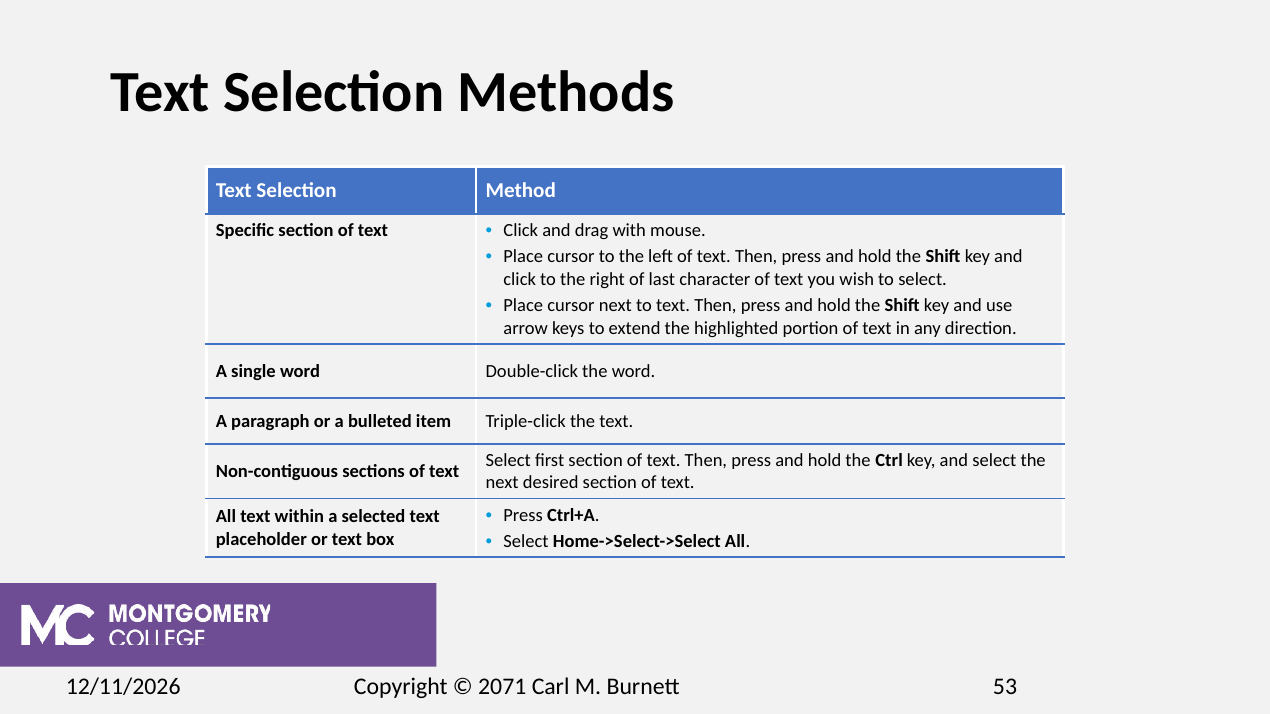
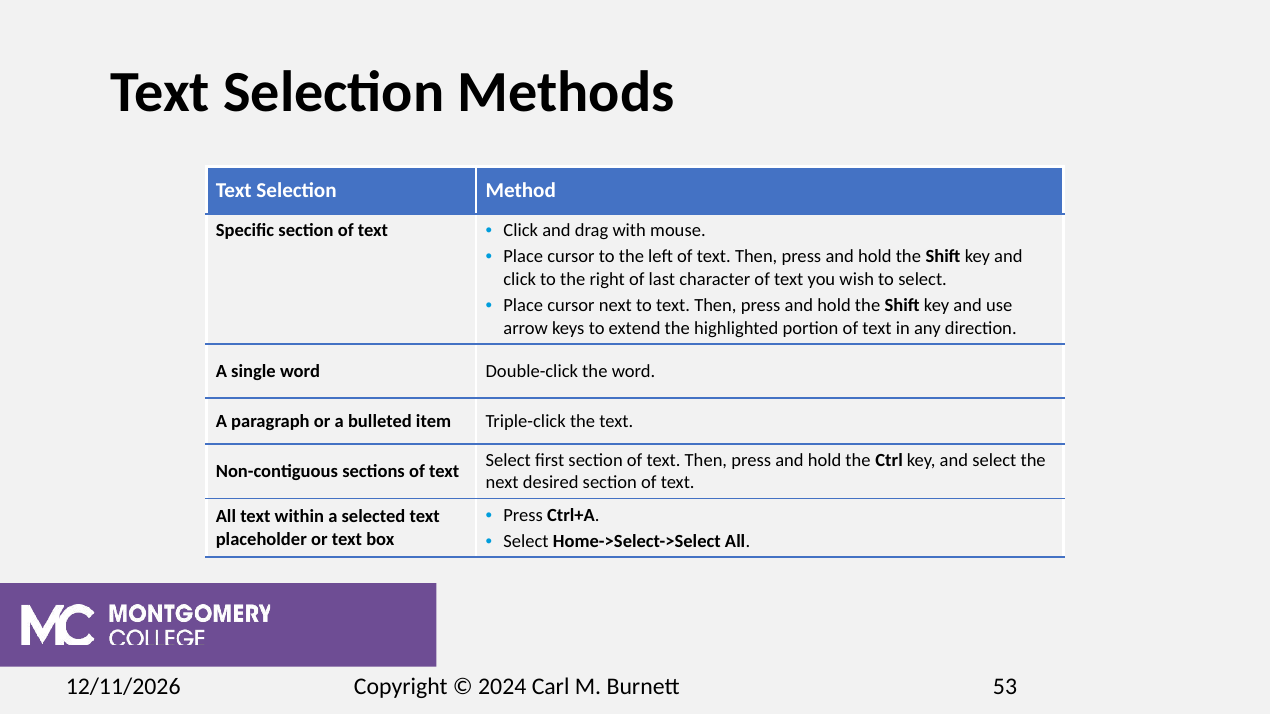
2071: 2071 -> 2024
